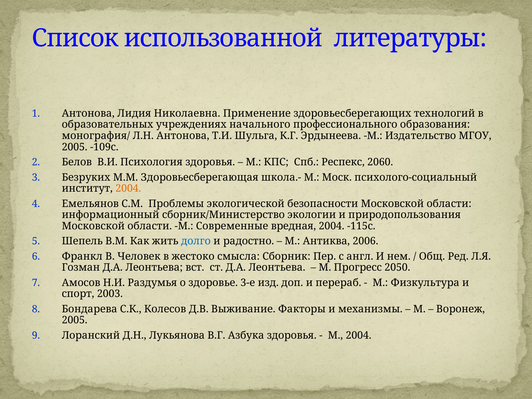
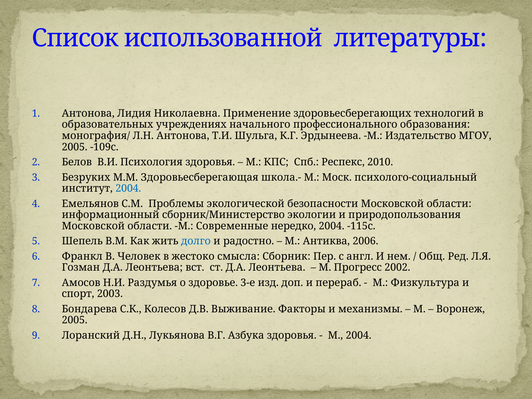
2060: 2060 -> 2010
2004 at (128, 188) colour: orange -> blue
вредная: вредная -> нередко
2050: 2050 -> 2002
